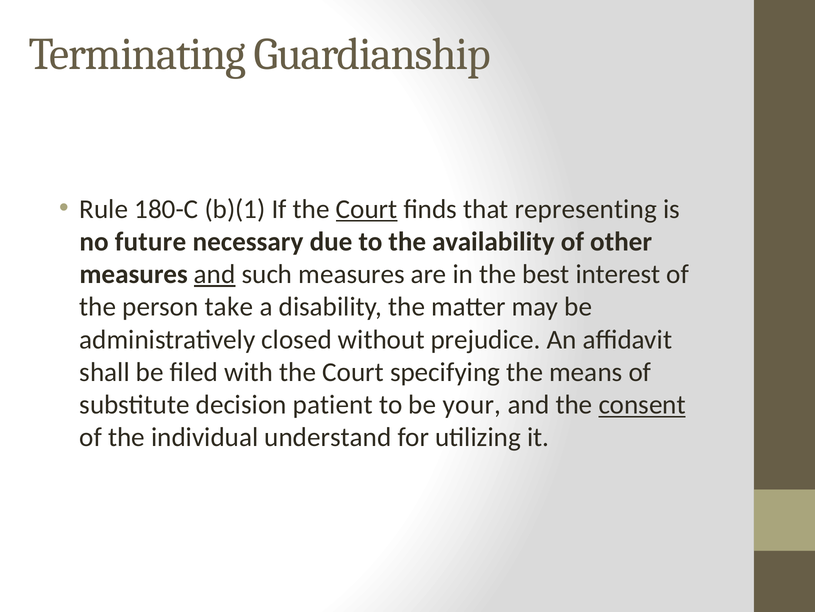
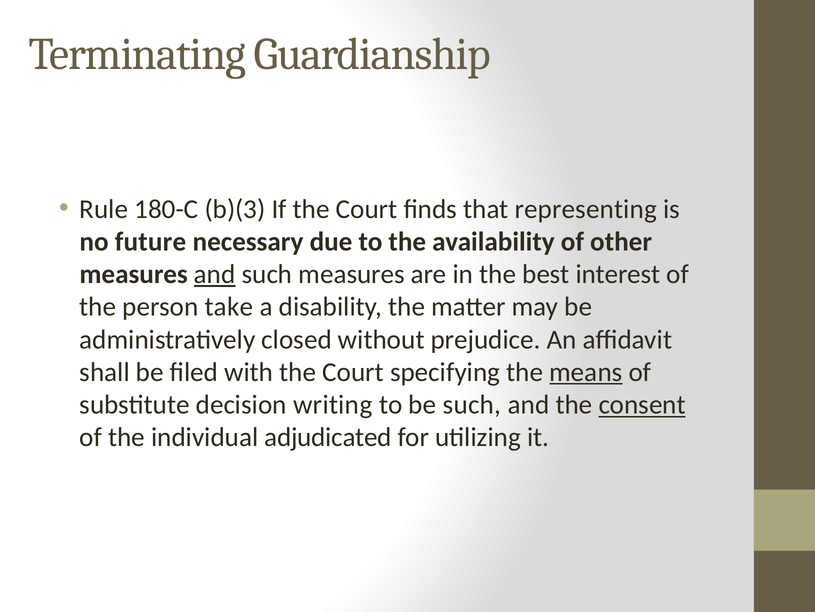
b)(1: b)(1 -> b)(3
Court at (367, 209) underline: present -> none
means underline: none -> present
patient: patient -> writing
be your: your -> such
understand: understand -> adjudicated
